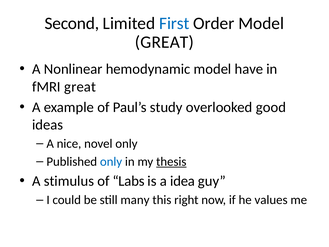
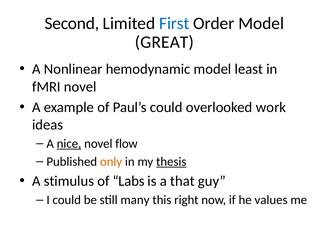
have: have -> least
fMRI great: great -> novel
Paul’s study: study -> could
good: good -> work
nice underline: none -> present
novel only: only -> flow
only at (111, 161) colour: blue -> orange
idea: idea -> that
